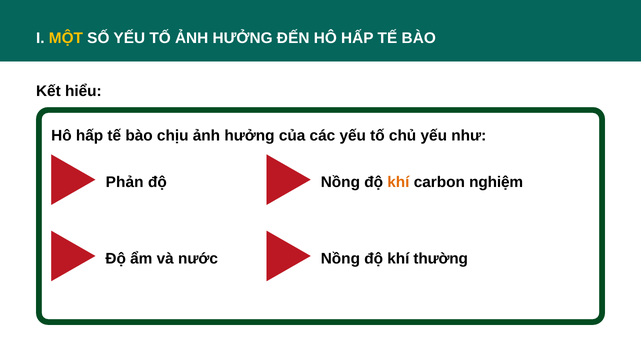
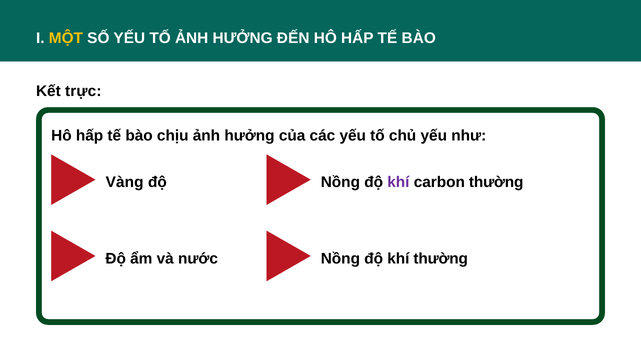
hiểu: hiểu -> trực
Phản: Phản -> Vàng
khí at (398, 182) colour: orange -> purple
carbon nghiệm: nghiệm -> thường
